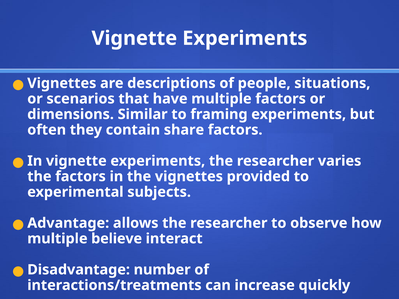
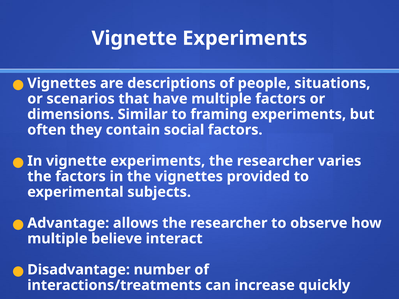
share: share -> social
